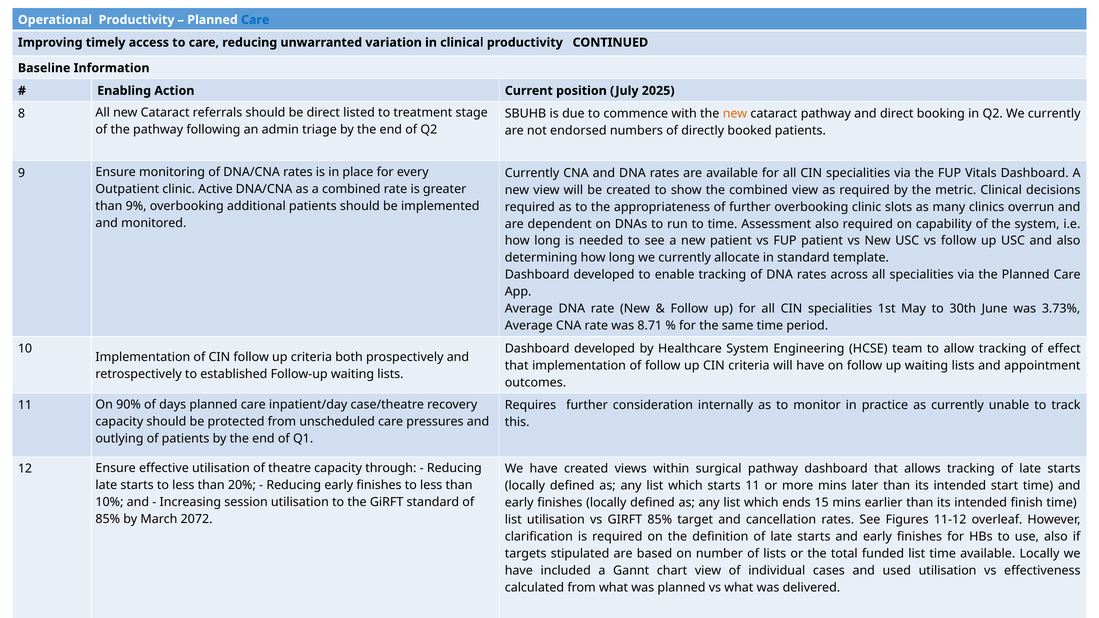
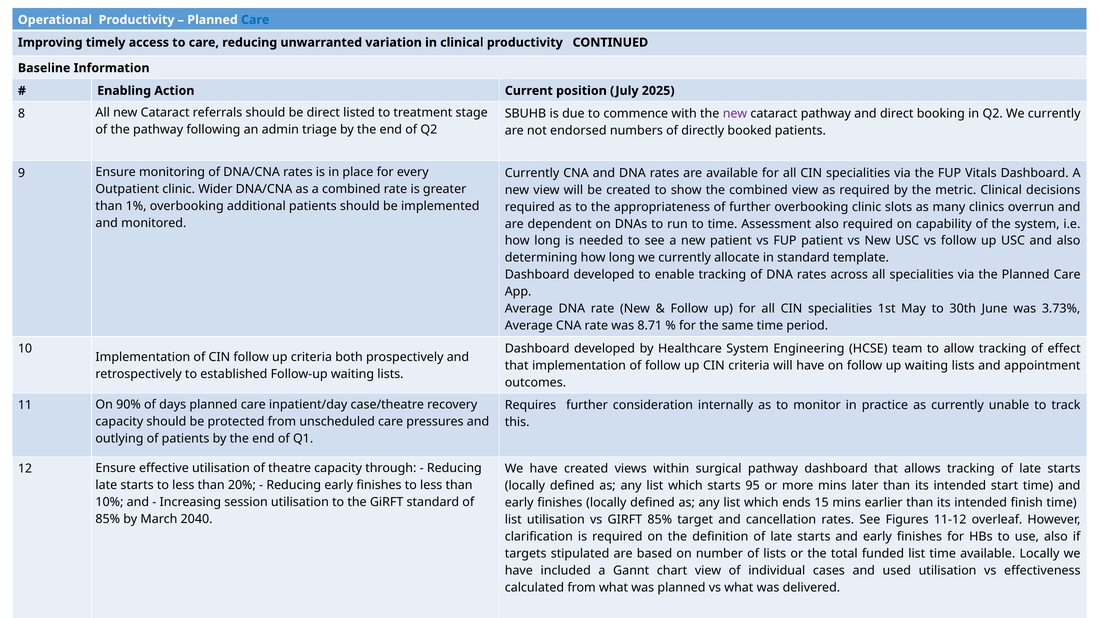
new at (735, 113) colour: orange -> purple
Active: Active -> Wider
9%: 9% -> 1%
starts 11: 11 -> 95
2072: 2072 -> 2040
